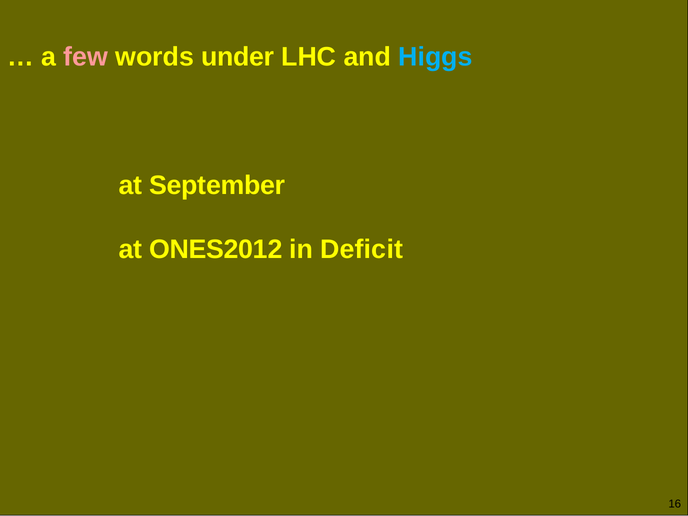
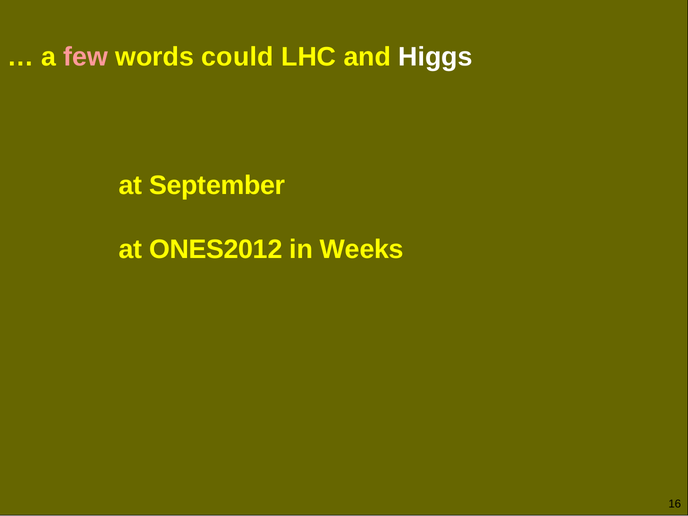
under: under -> could
Higgs at (436, 57) colour: light blue -> white
Deficit: Deficit -> Weeks
